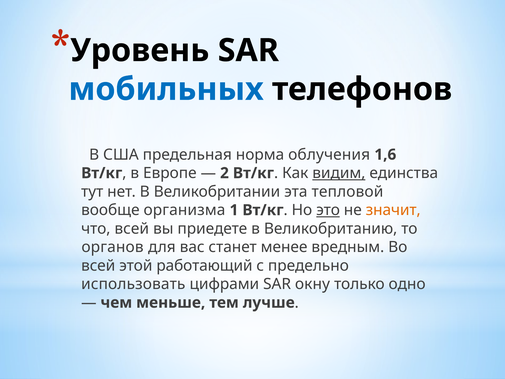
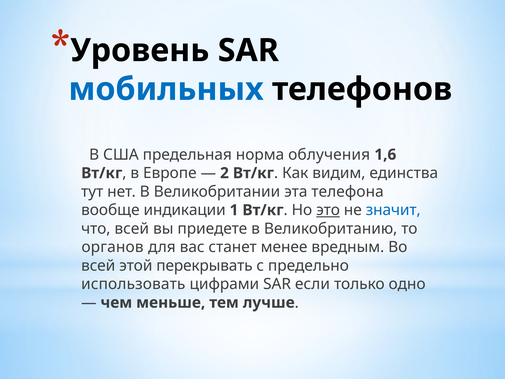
видим underline: present -> none
тепловой: тепловой -> телефона
организма: организма -> индикации
значит colour: orange -> blue
работающий: работающий -> перекрывать
окну: окну -> если
